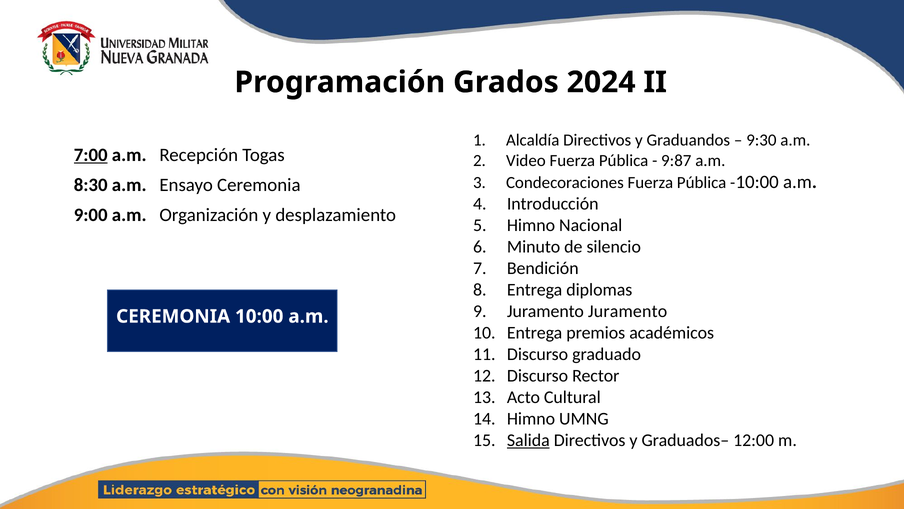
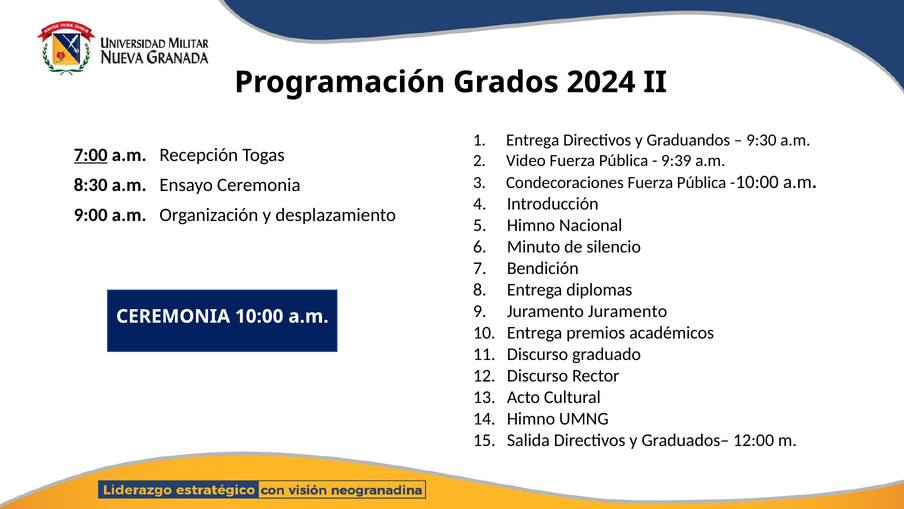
Alcaldía at (533, 140): Alcaldía -> Entrega
9:87: 9:87 -> 9:39
Salida underline: present -> none
